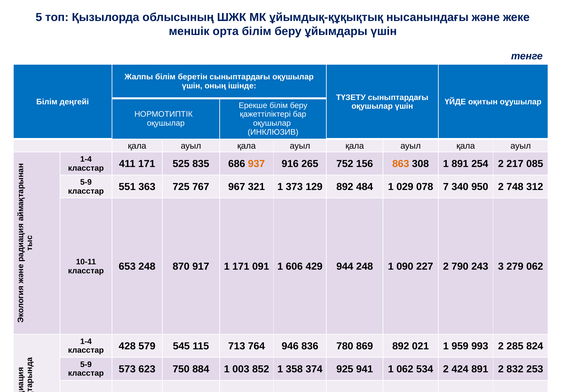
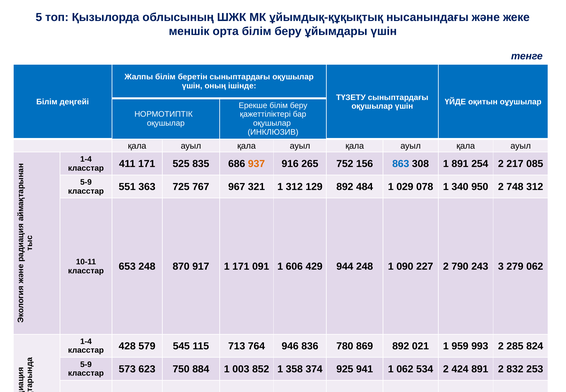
863 colour: orange -> blue
1 373: 373 -> 312
078 7: 7 -> 1
